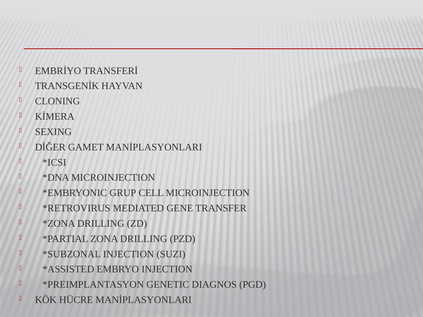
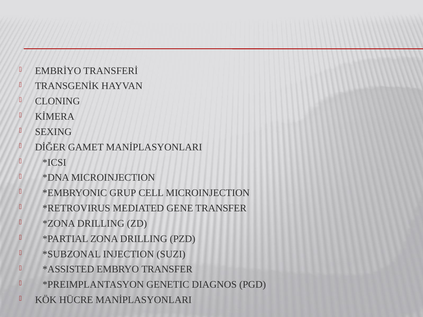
EMBRYO INJECTION: INJECTION -> TRANSFER
